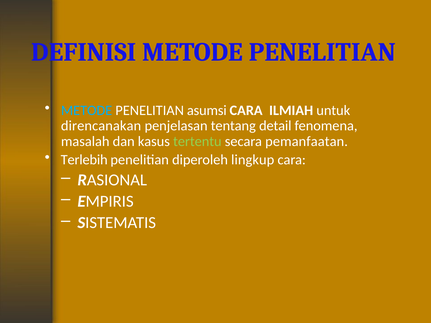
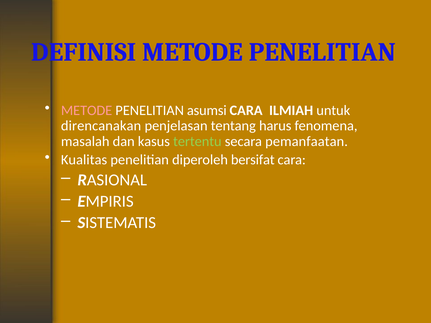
METODE at (87, 110) colour: light blue -> pink
detail: detail -> harus
Terlebih: Terlebih -> Kualitas
lingkup: lingkup -> bersifat
